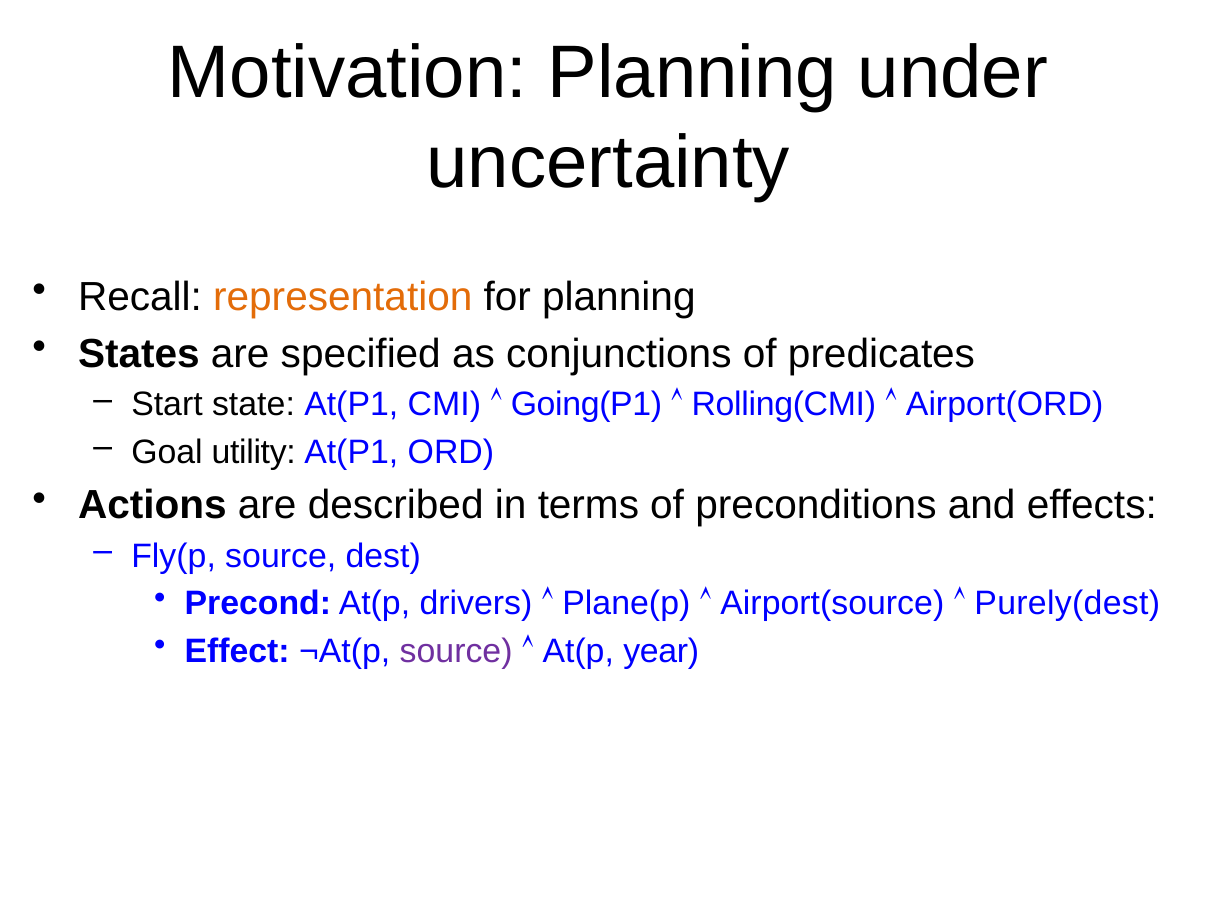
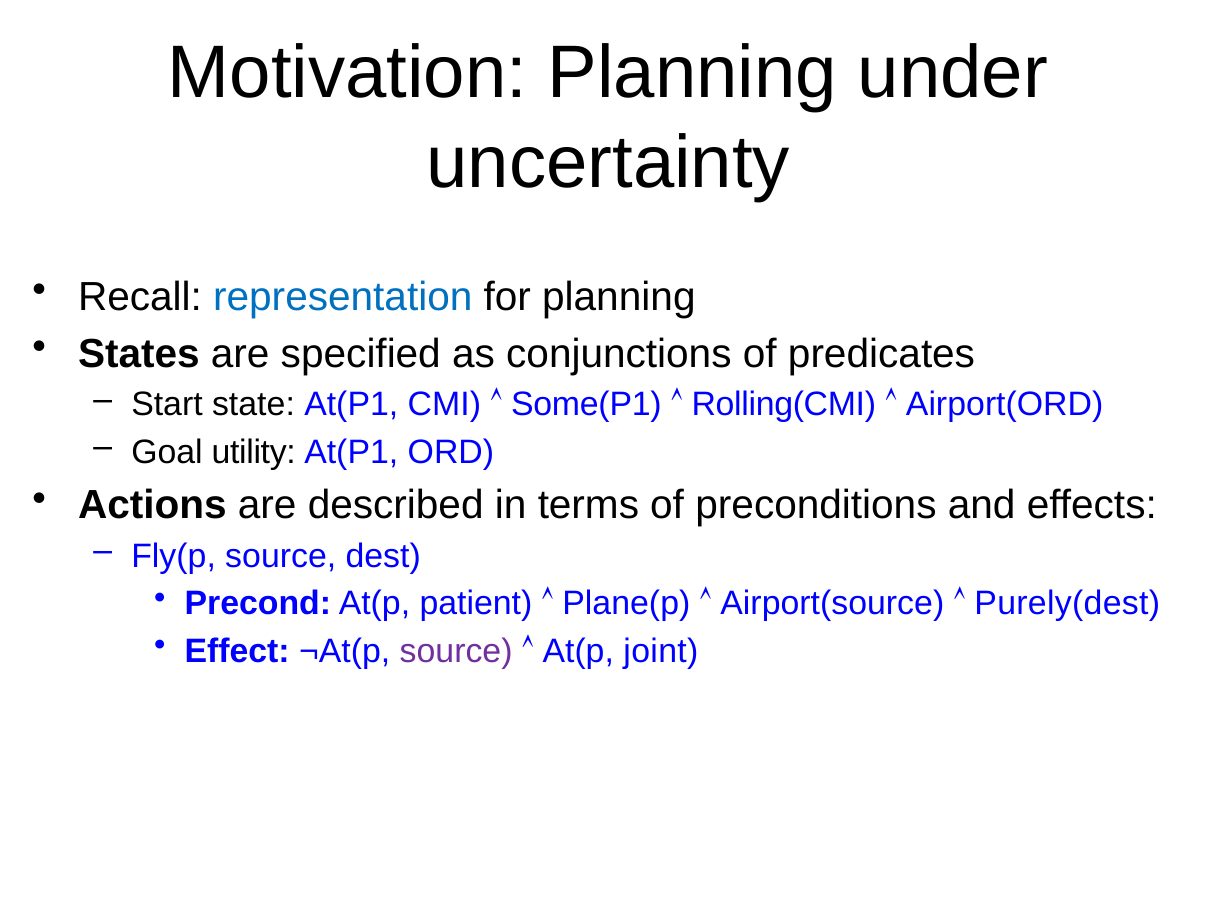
representation colour: orange -> blue
Going(P1: Going(P1 -> Some(P1
drivers: drivers -> patient
year: year -> joint
